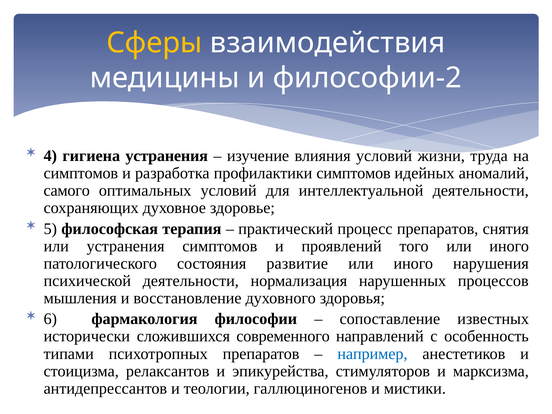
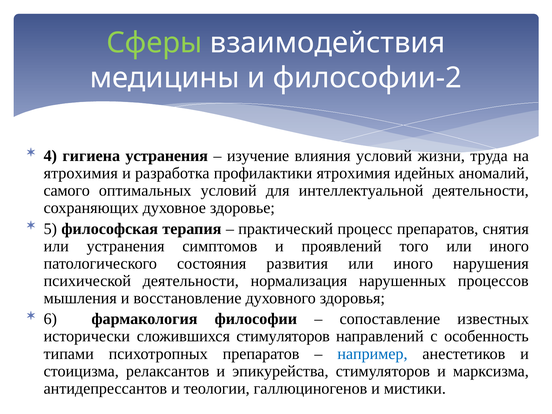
Сферы colour: yellow -> light green
симптомов at (81, 173): симптомов -> ятрохимия
профилактики симптомов: симптомов -> ятрохимия
развитие: развитие -> развития
сложившихся современного: современного -> стимуляторов
